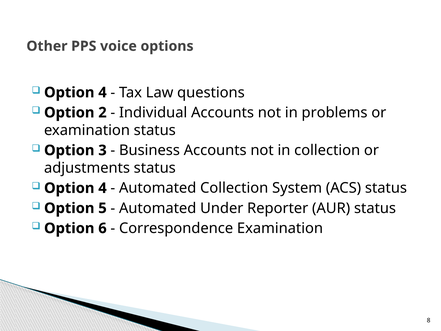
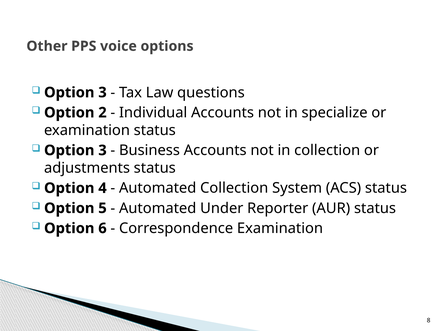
4 at (102, 92): 4 -> 3
problems: problems -> specialize
